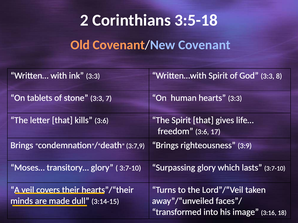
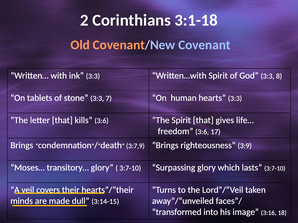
3:5-18: 3:5-18 -> 3:1-18
